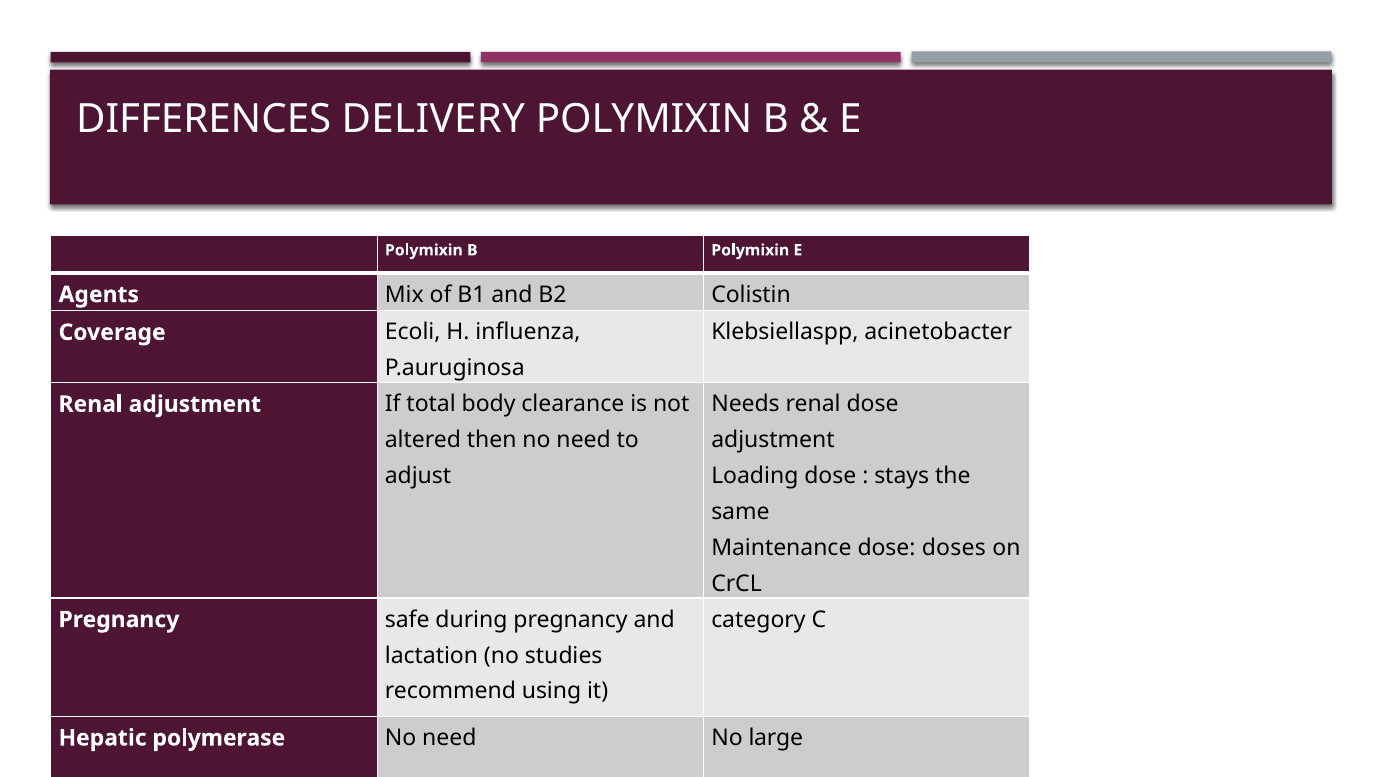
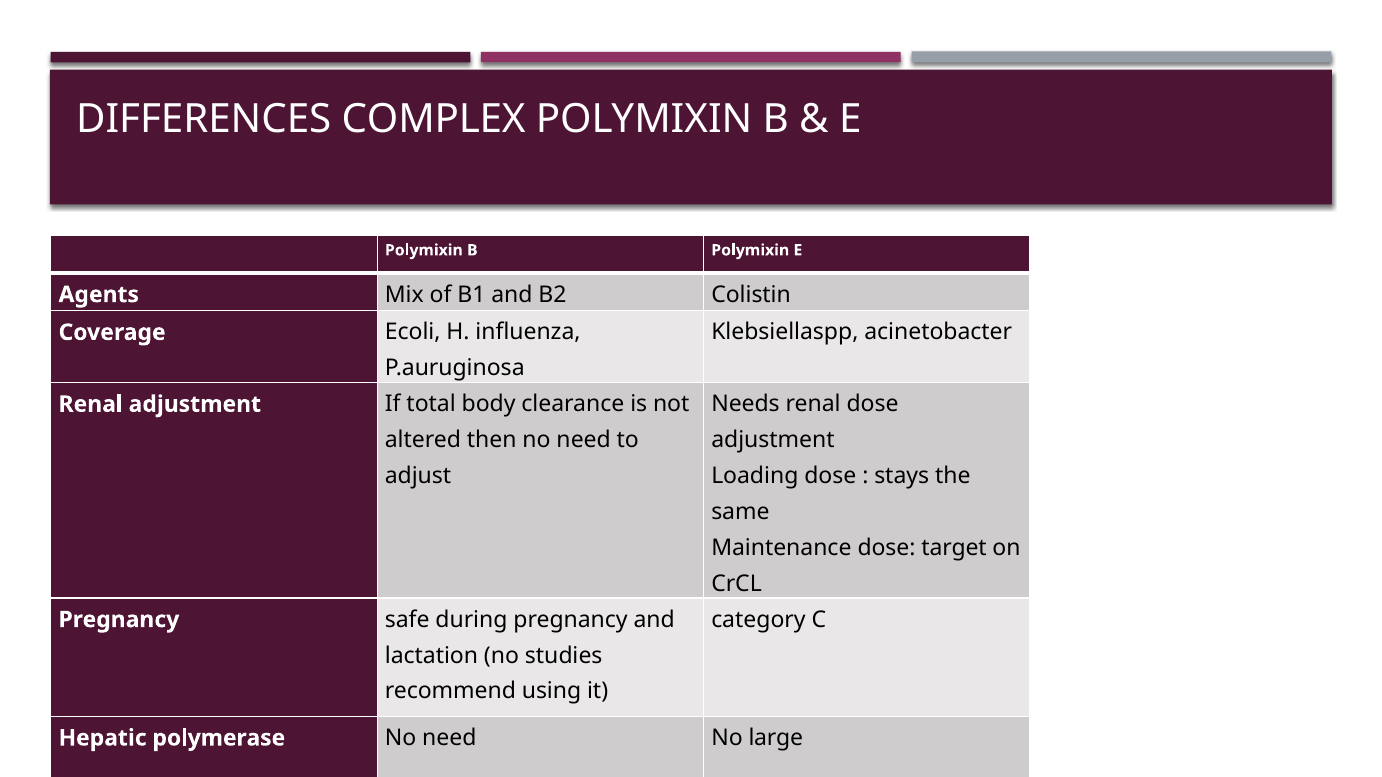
DELIVERY: DELIVERY -> COMPLEX
doses: doses -> target
